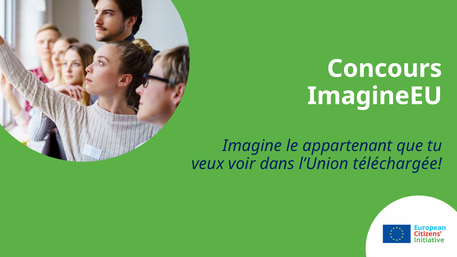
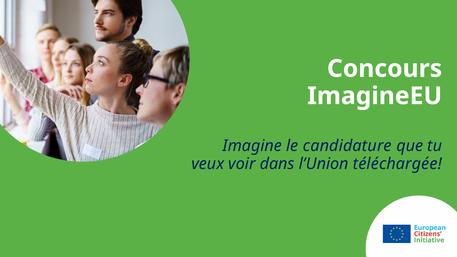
appartenant: appartenant -> candidature
